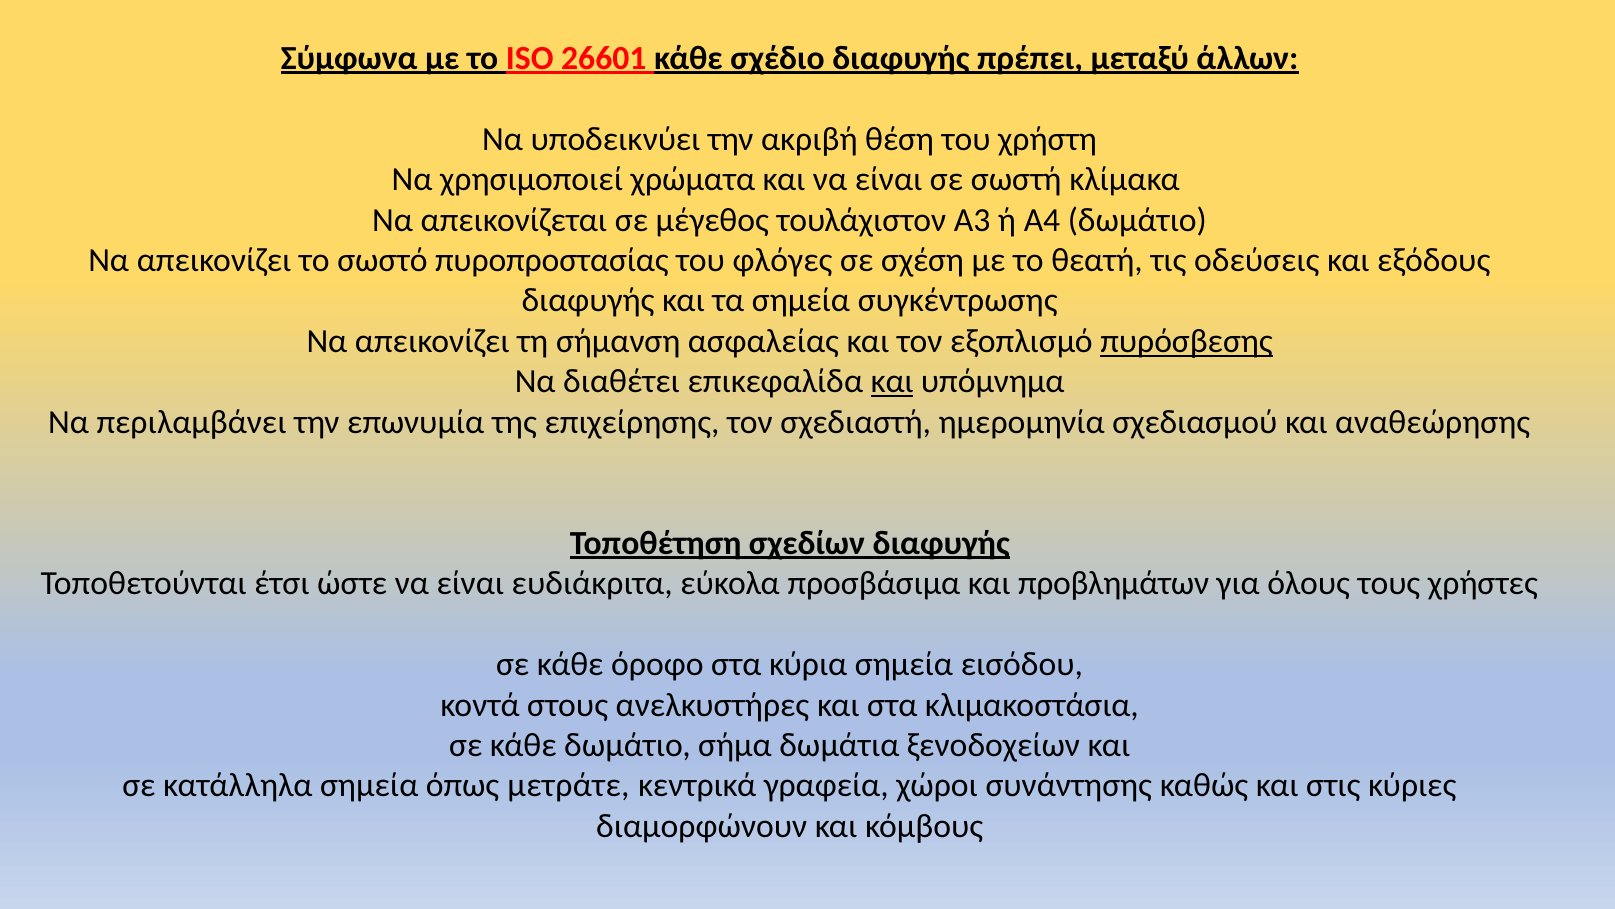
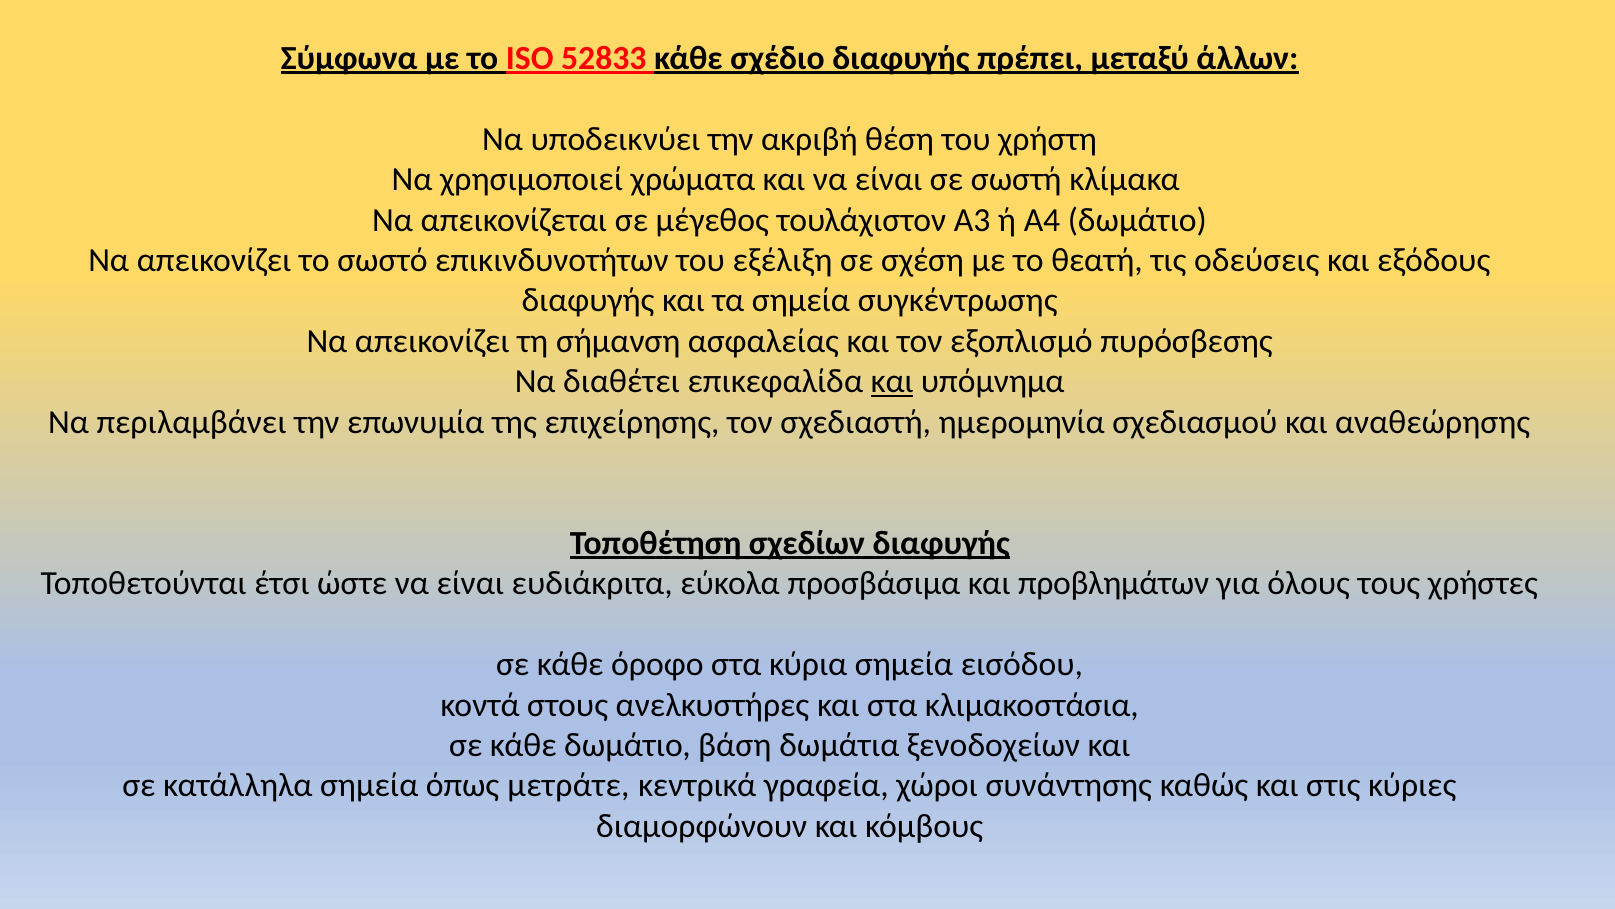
26601: 26601 -> 52833
πυροπροστασίας: πυροπροστασίας -> επικινδυνοτήτων
φλόγες: φλόγες -> εξέλιξη
πυρόσβεσης underline: present -> none
σήμα: σήμα -> βάση
